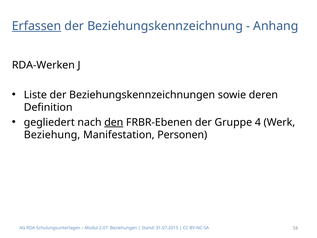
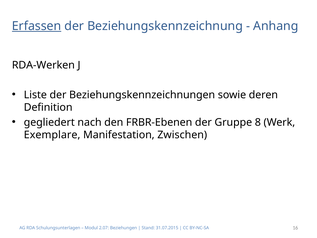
den underline: present -> none
4: 4 -> 8
Beziehung: Beziehung -> Exemplare
Personen: Personen -> Zwischen
